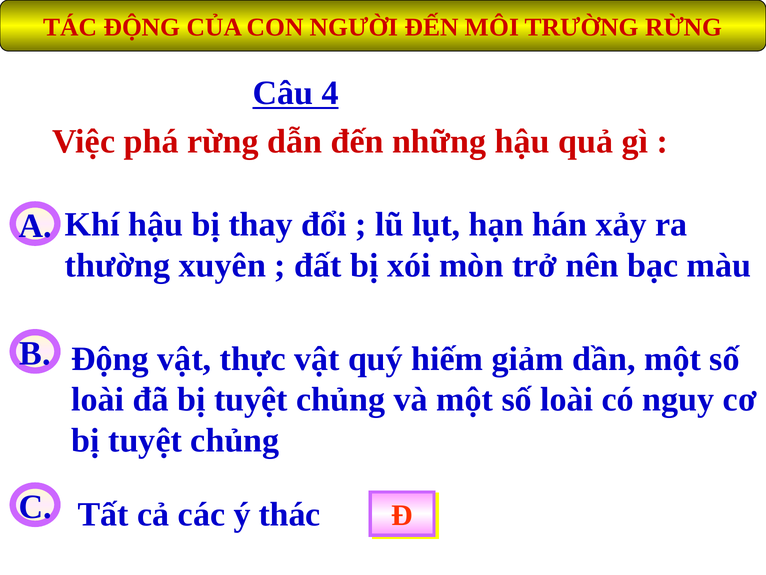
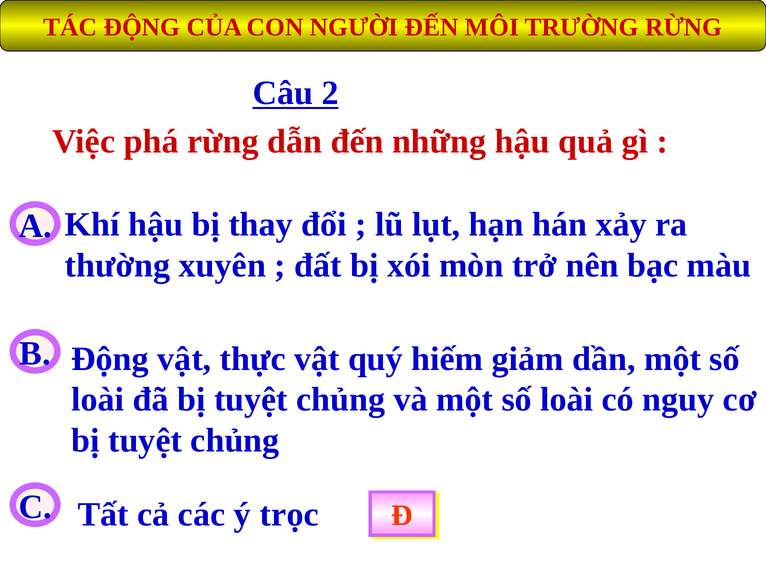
4: 4 -> 2
thác: thác -> trọc
